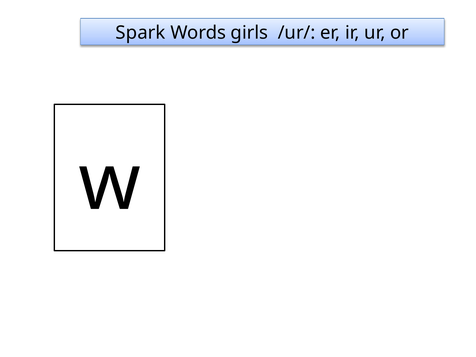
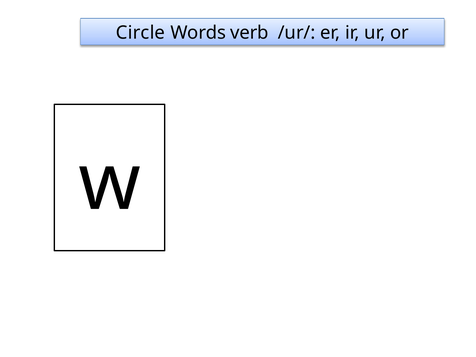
Spark: Spark -> Circle
girls: girls -> verb
